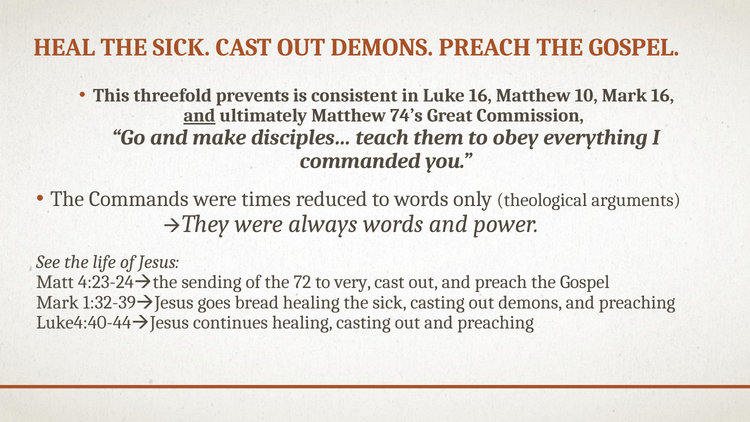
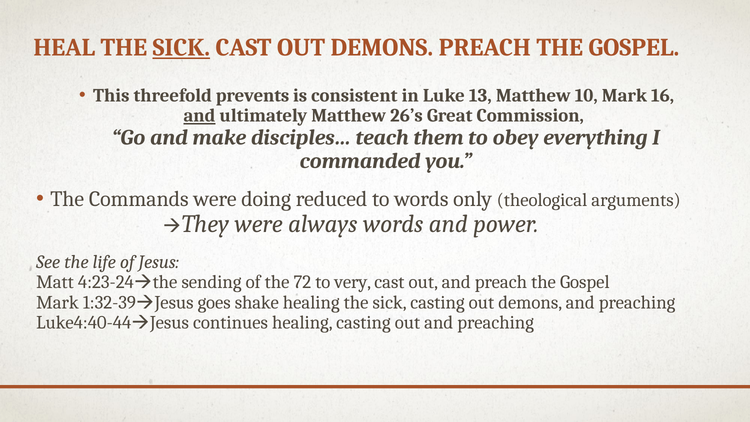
SICK at (181, 47) underline: none -> present
Luke 16: 16 -> 13
74’s: 74’s -> 26’s
times: times -> doing
bread: bread -> shake
